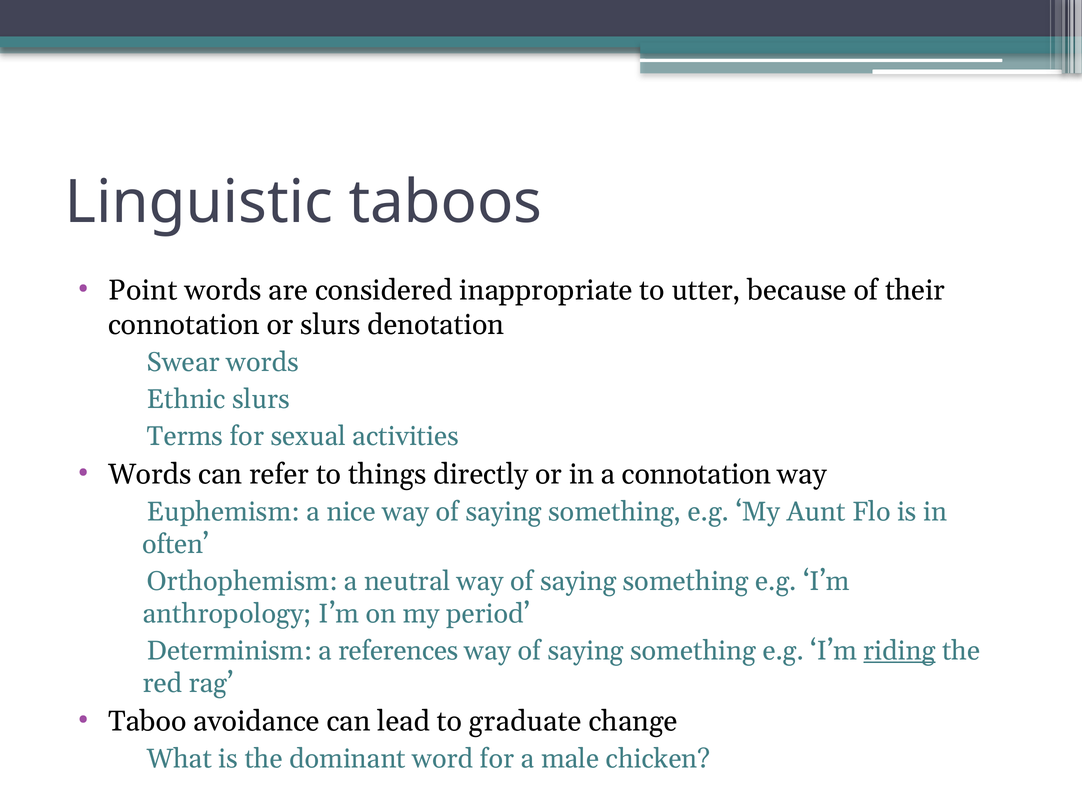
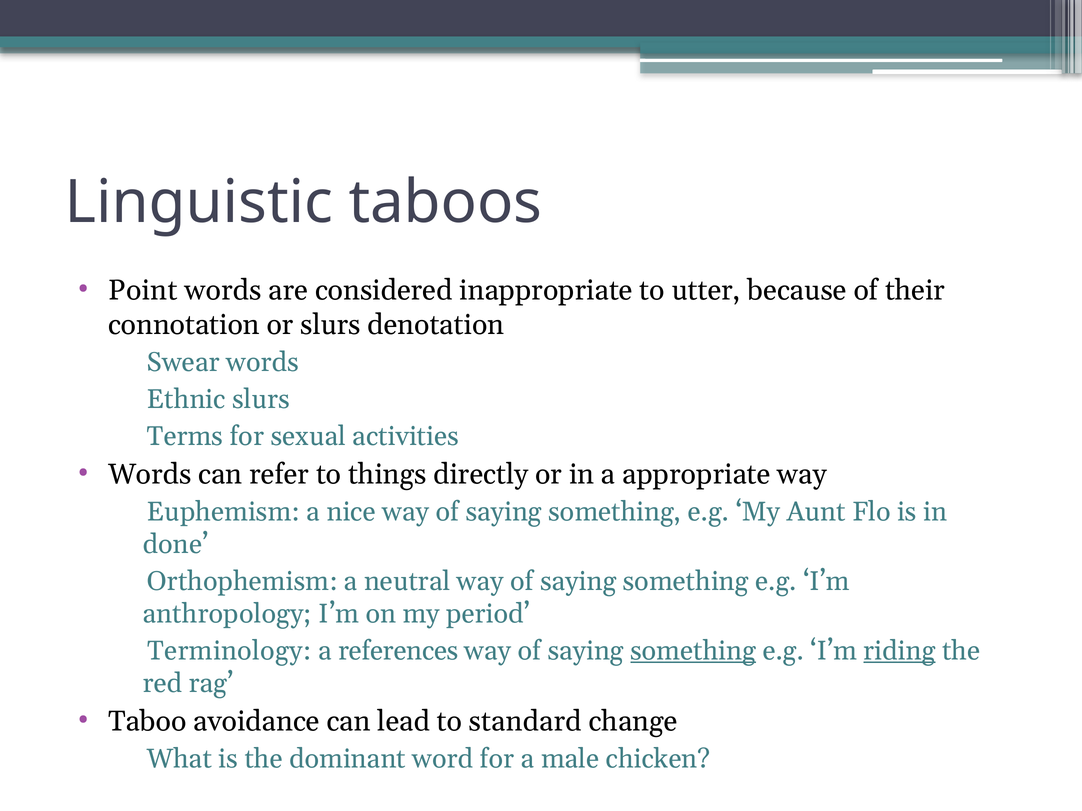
a connotation: connotation -> appropriate
often: often -> done
Determinism: Determinism -> Terminology
something at (693, 651) underline: none -> present
graduate: graduate -> standard
